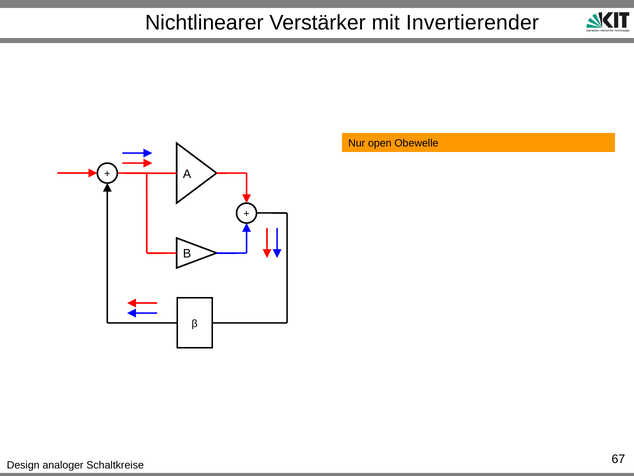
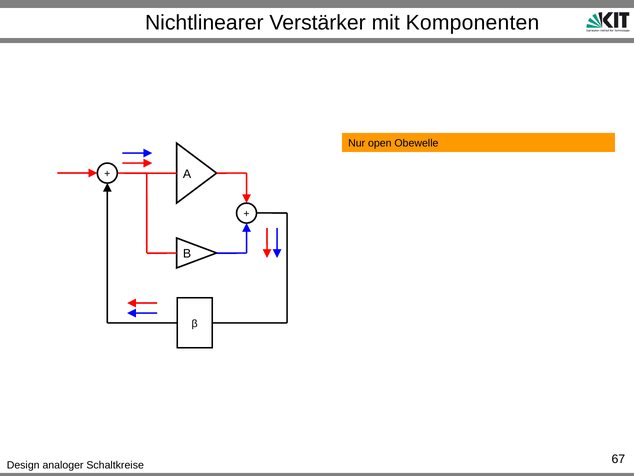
Invertierender: Invertierender -> Komponenten
